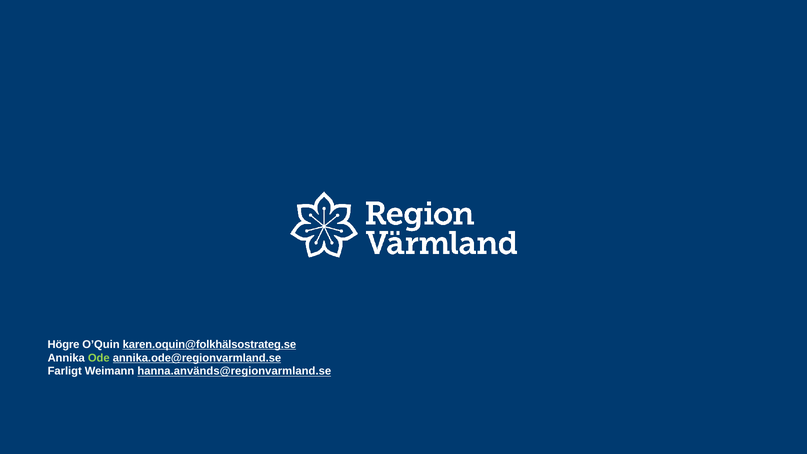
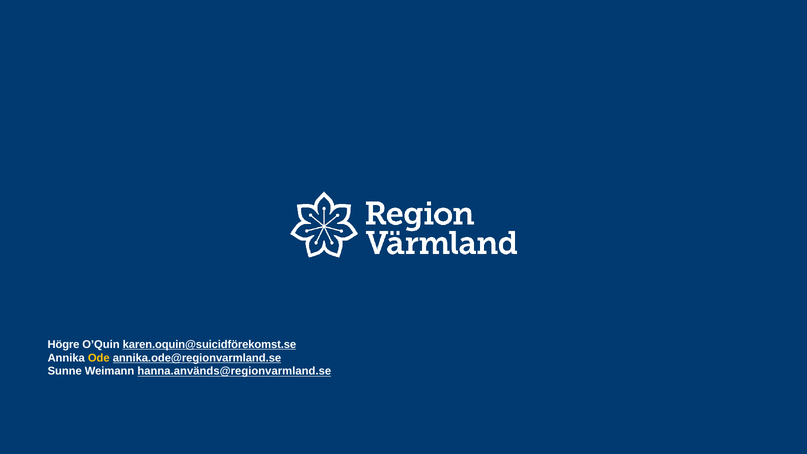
karen.oquin@folkhälsostrateg.se: karen.oquin@folkhälsostrateg.se -> karen.oquin@suicidförekomst.se
Ode colour: light green -> yellow
Farligt: Farligt -> Sunne
